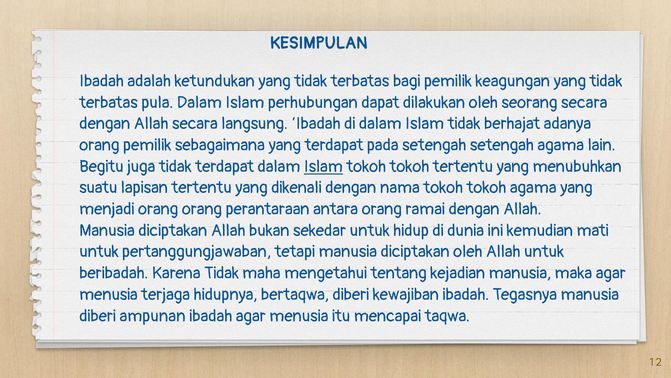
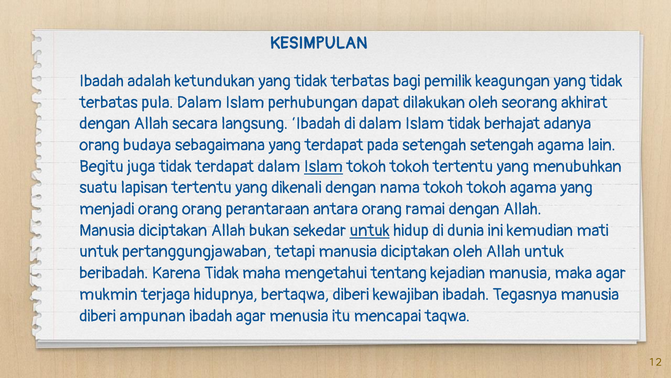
seorang secara: secara -> akhirat
orang pemilik: pemilik -> budaya
untuk at (370, 230) underline: none -> present
menusia at (109, 294): menusia -> mukmin
